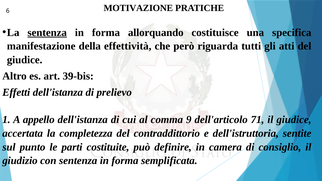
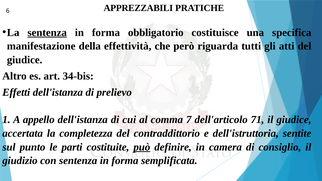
MOTIVAZIONE: MOTIVAZIONE -> APPREZZABILI
allorquando: allorquando -> obbligatorio
39-bis: 39-bis -> 34-bis
9: 9 -> 7
può underline: none -> present
